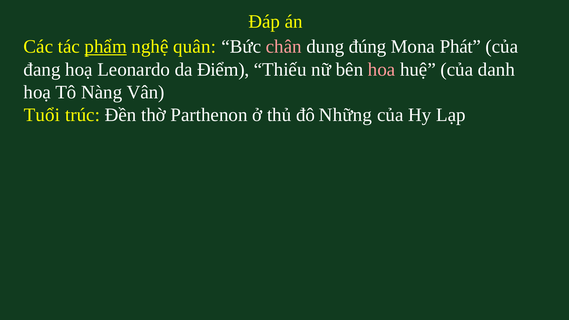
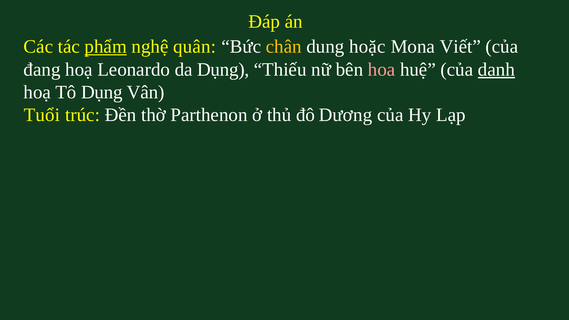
chân colour: pink -> yellow
đúng: đúng -> hoặc
Phát: Phát -> Viết
da Điểm: Điểm -> Dụng
danh underline: none -> present
Tô Nàng: Nàng -> Dụng
Những: Những -> Dương
